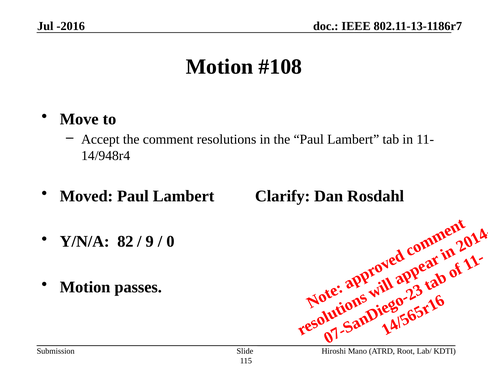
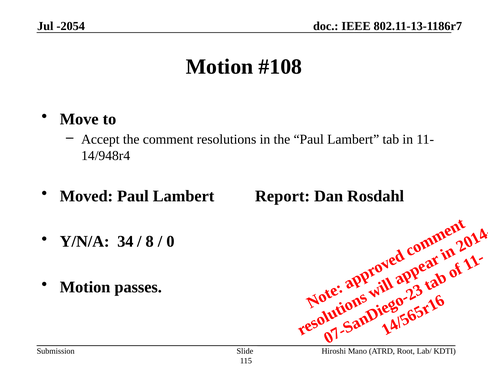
-2016: -2016 -> -2054
Clarify: Clarify -> Report
82: 82 -> 34
9: 9 -> 8
